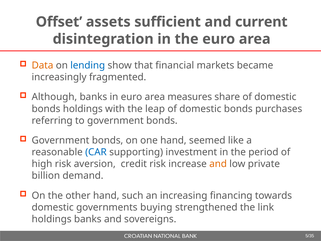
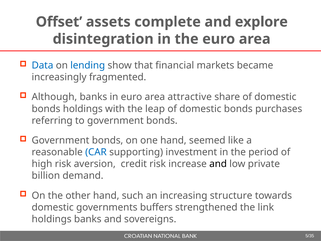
sufficient: sufficient -> complete
current: current -> explore
Data colour: orange -> blue
measures: measures -> attractive
and at (218, 164) colour: orange -> black
financing: financing -> structure
buying: buying -> buffers
